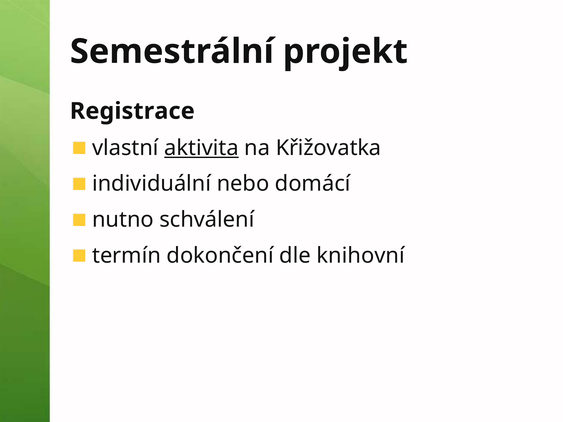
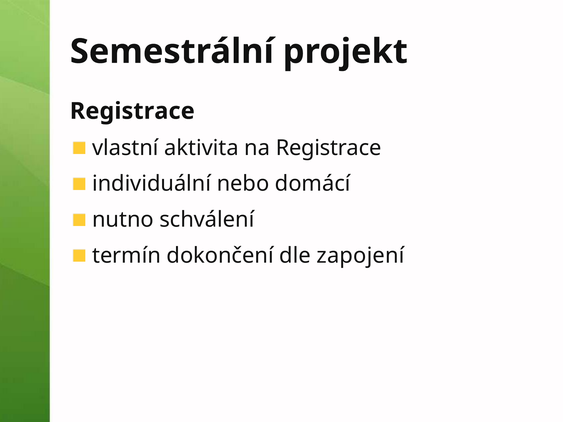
aktivita underline: present -> none
na Křižovatka: Křižovatka -> Registrace
knihovní: knihovní -> zapojení
